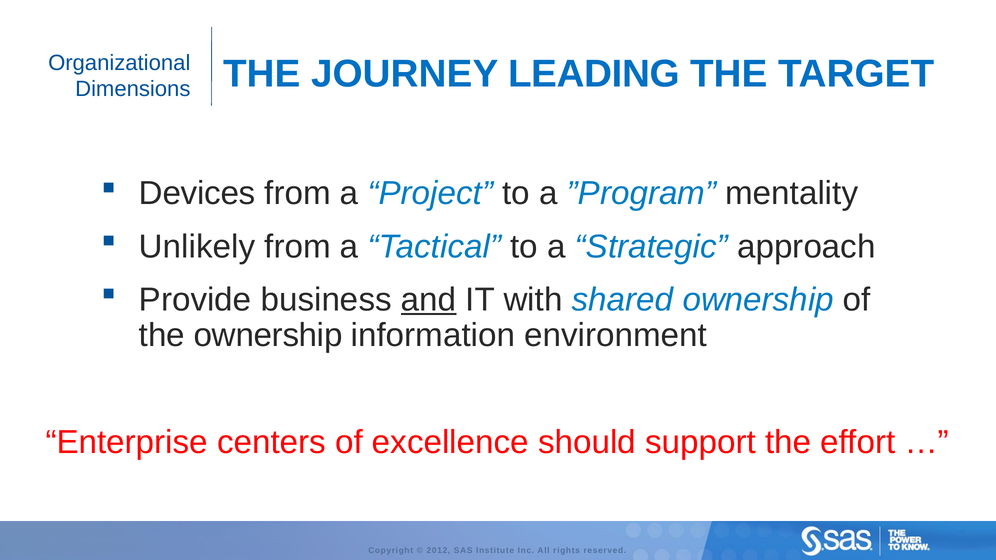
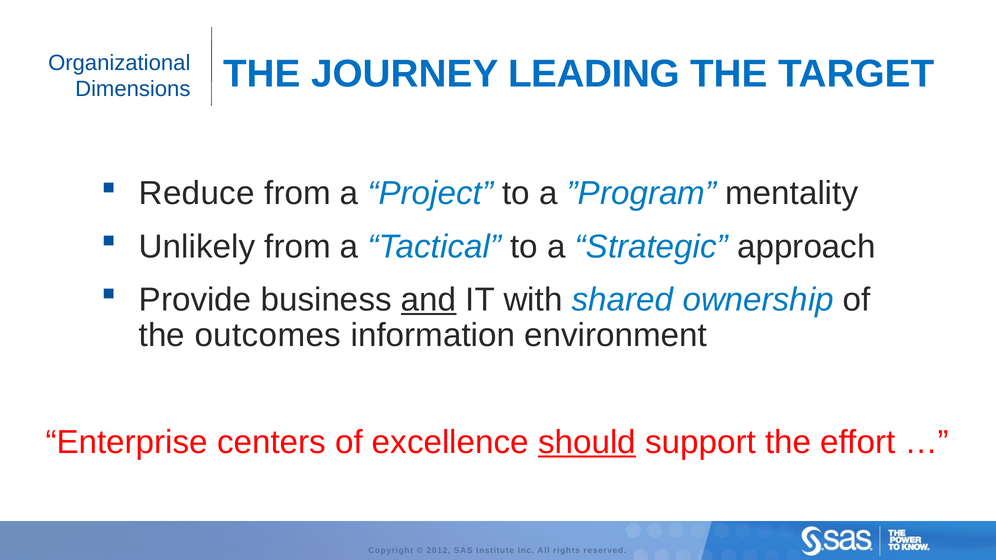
Devices: Devices -> Reduce
the ownership: ownership -> outcomes
should underline: none -> present
